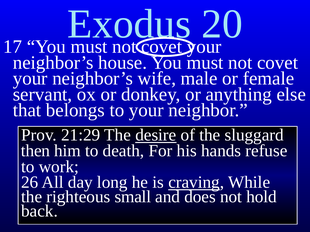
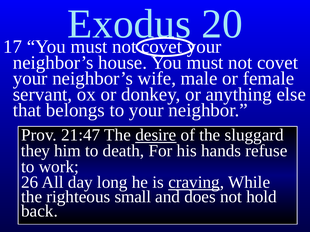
21:29: 21:29 -> 21:47
then: then -> they
